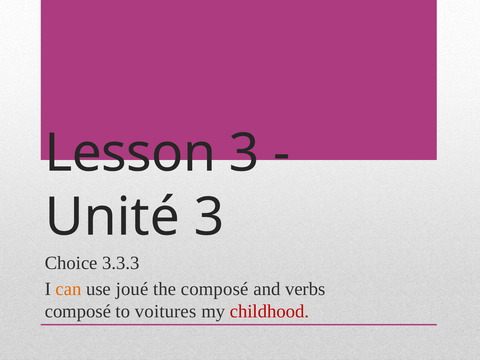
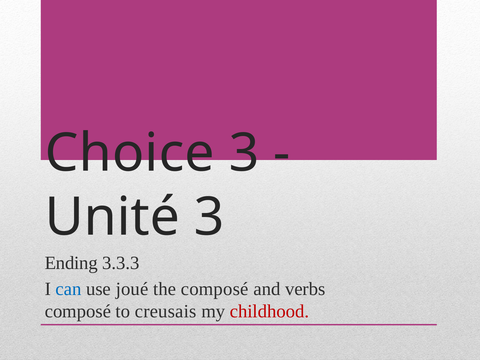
Lesson: Lesson -> Choice
Choice: Choice -> Ending
can colour: orange -> blue
voitures: voitures -> creusais
